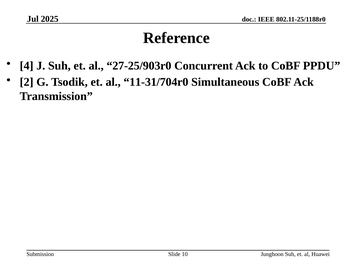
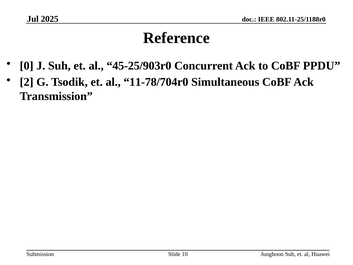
4: 4 -> 0
27-25/903r0: 27-25/903r0 -> 45-25/903r0
11-31/704r0: 11-31/704r0 -> 11-78/704r0
